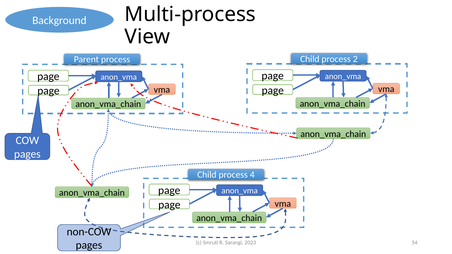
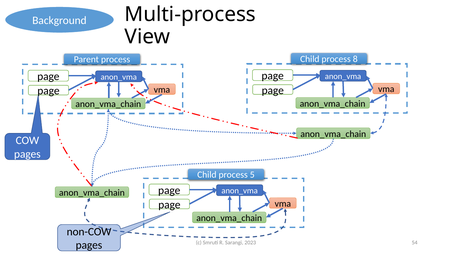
2: 2 -> 8
4: 4 -> 5
